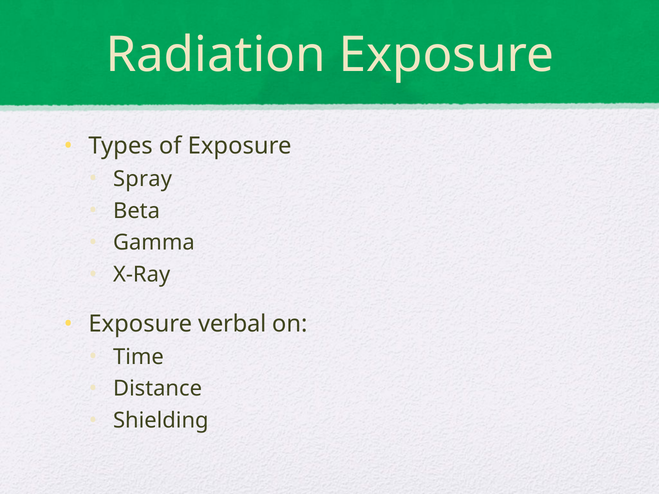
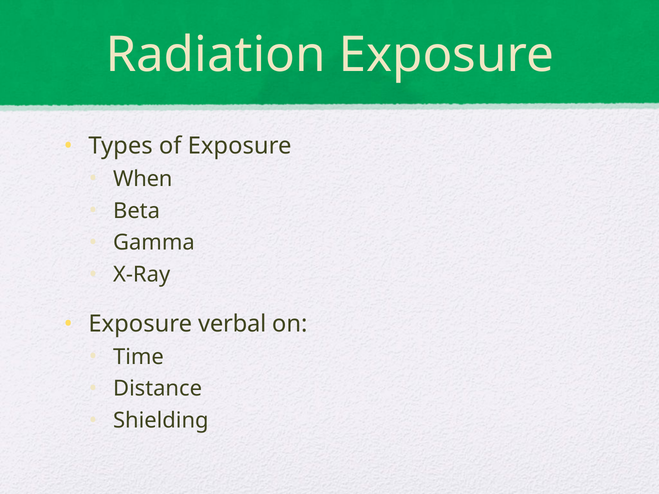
Spray: Spray -> When
